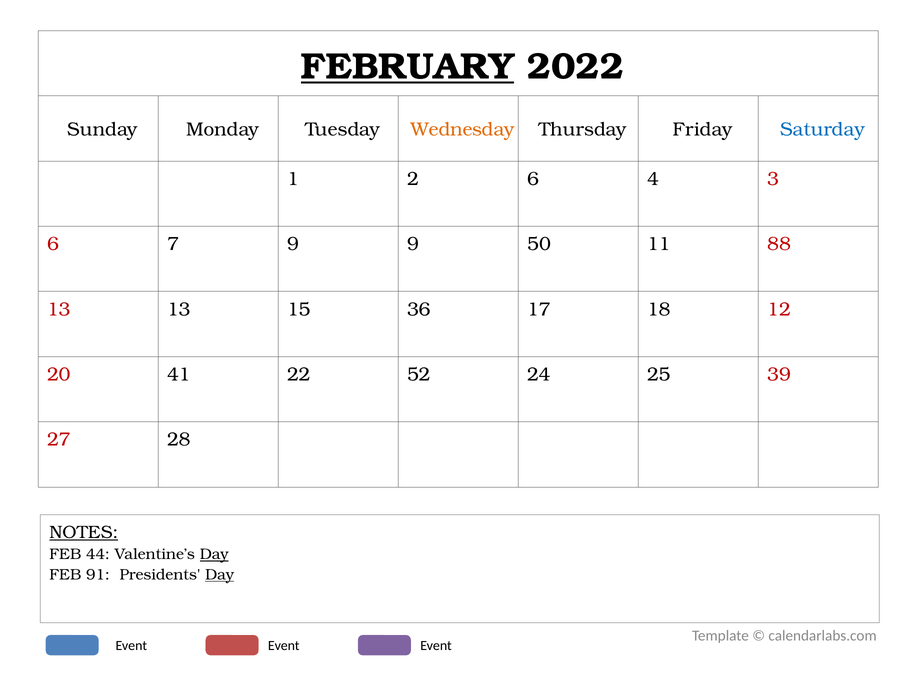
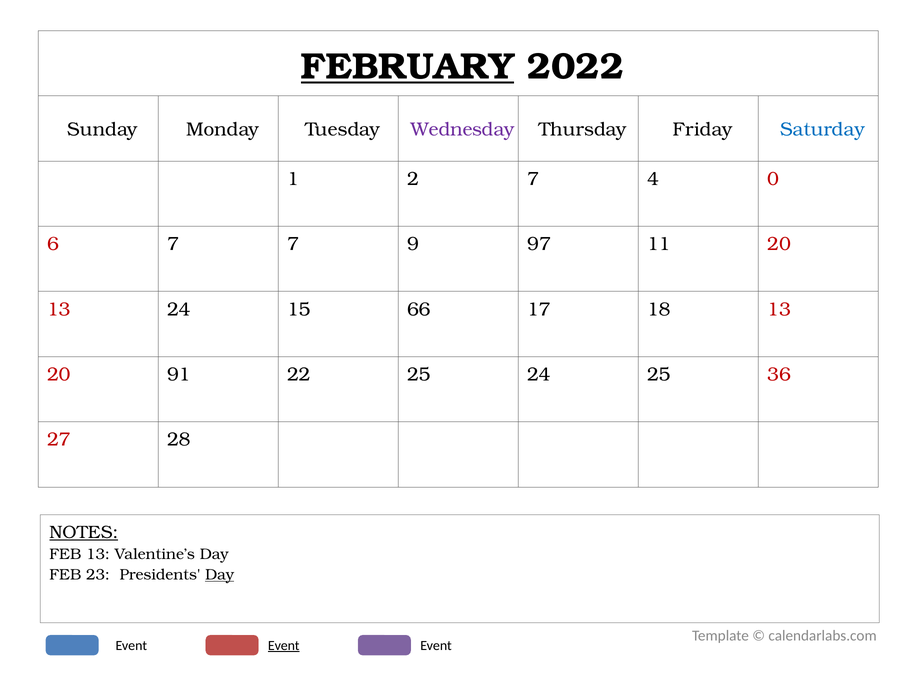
Wednesday colour: orange -> purple
2 6: 6 -> 7
3: 3 -> 0
7 9: 9 -> 7
50: 50 -> 97
11 88: 88 -> 20
13 13: 13 -> 24
36: 36 -> 66
18 12: 12 -> 13
41: 41 -> 91
22 52: 52 -> 25
39: 39 -> 36
FEB 44: 44 -> 13
Day at (214, 555) underline: present -> none
91: 91 -> 23
Event at (284, 646) underline: none -> present
